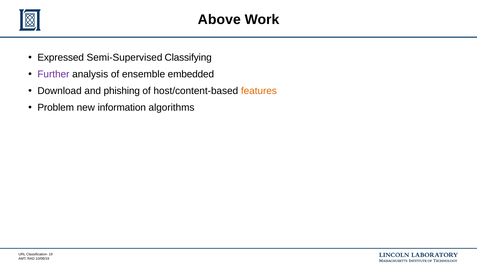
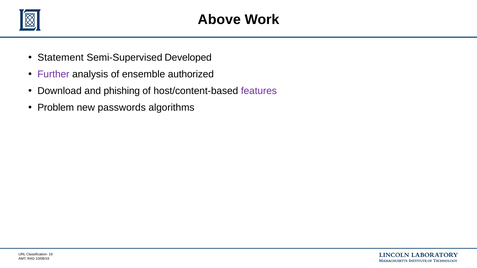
Expressed: Expressed -> Statement
Classifying: Classifying -> Developed
embedded: embedded -> authorized
features colour: orange -> purple
information: information -> passwords
